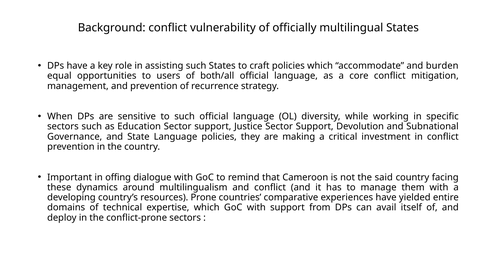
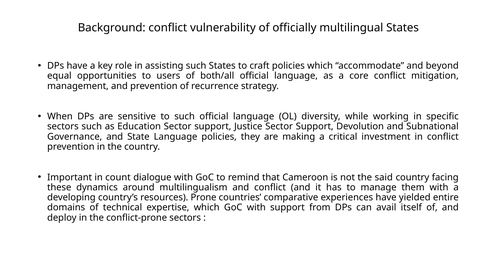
burden: burden -> beyond
offing: offing -> count
